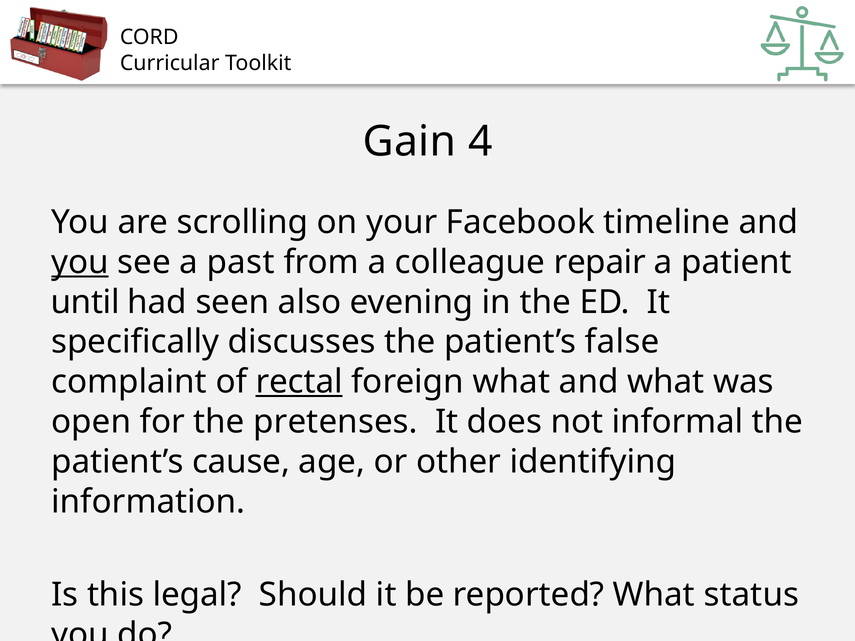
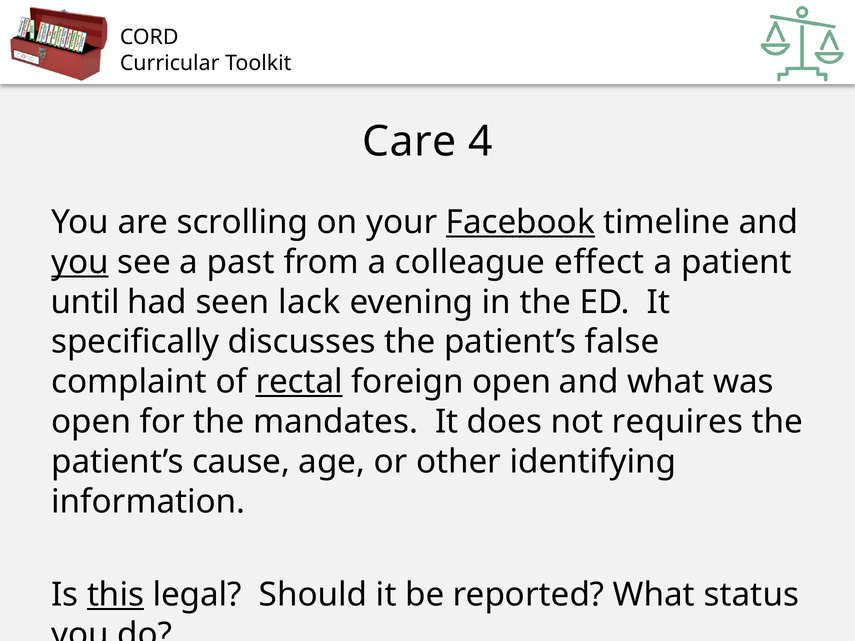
Gain: Gain -> Care
Facebook underline: none -> present
repair: repair -> effect
also: also -> lack
foreign what: what -> open
pretenses: pretenses -> mandates
informal: informal -> requires
this underline: none -> present
